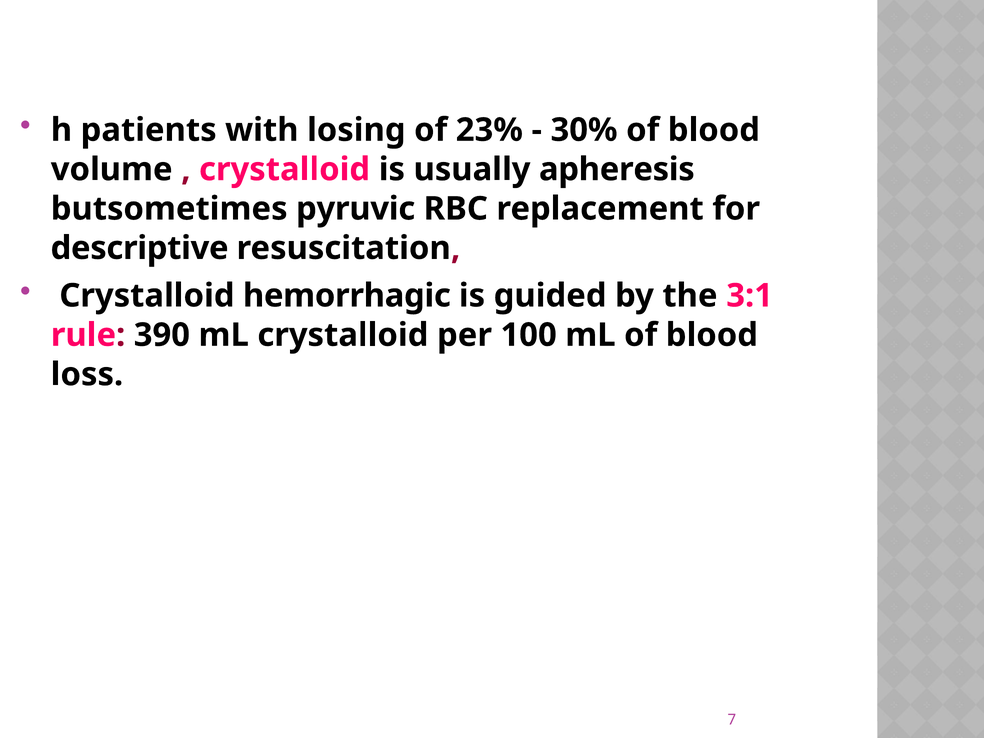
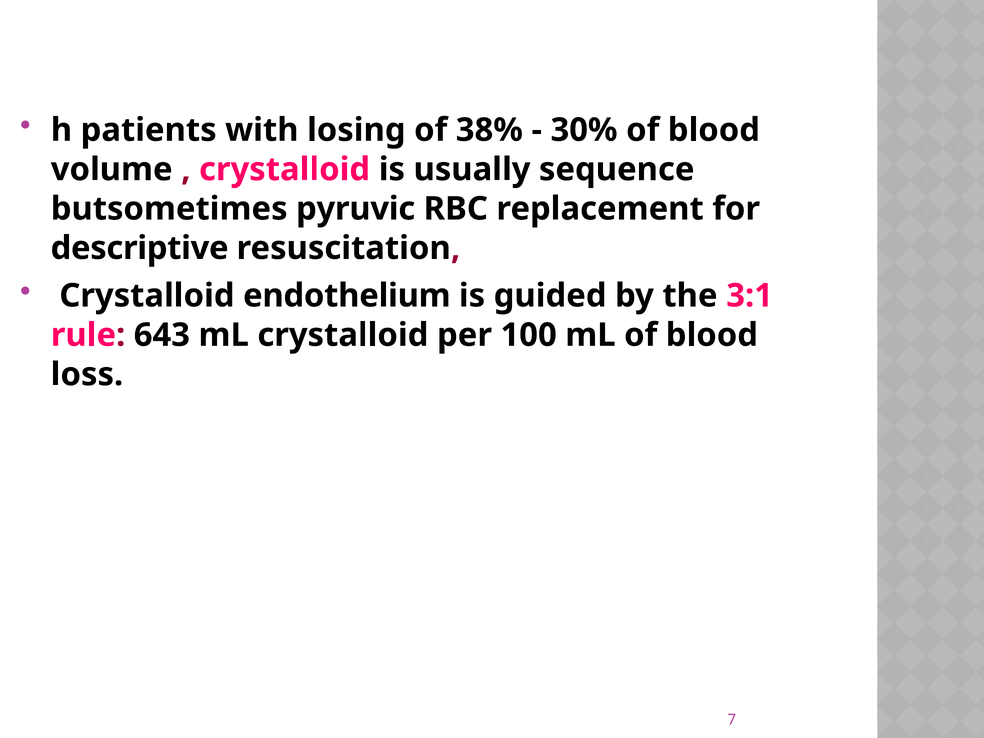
23%: 23% -> 38%
apheresis: apheresis -> sequence
hemorrhagic: hemorrhagic -> endothelium
390: 390 -> 643
